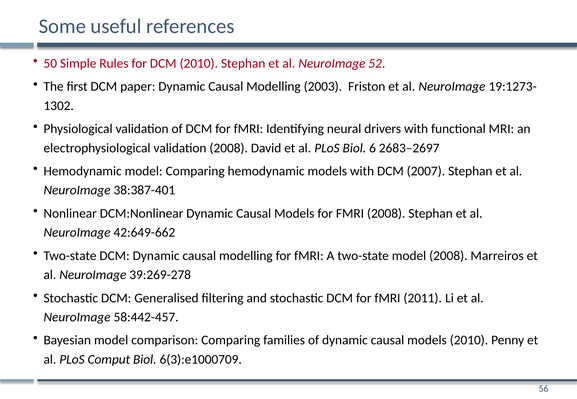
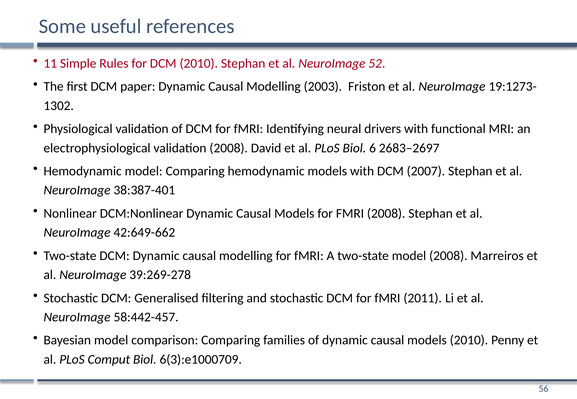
50: 50 -> 11
